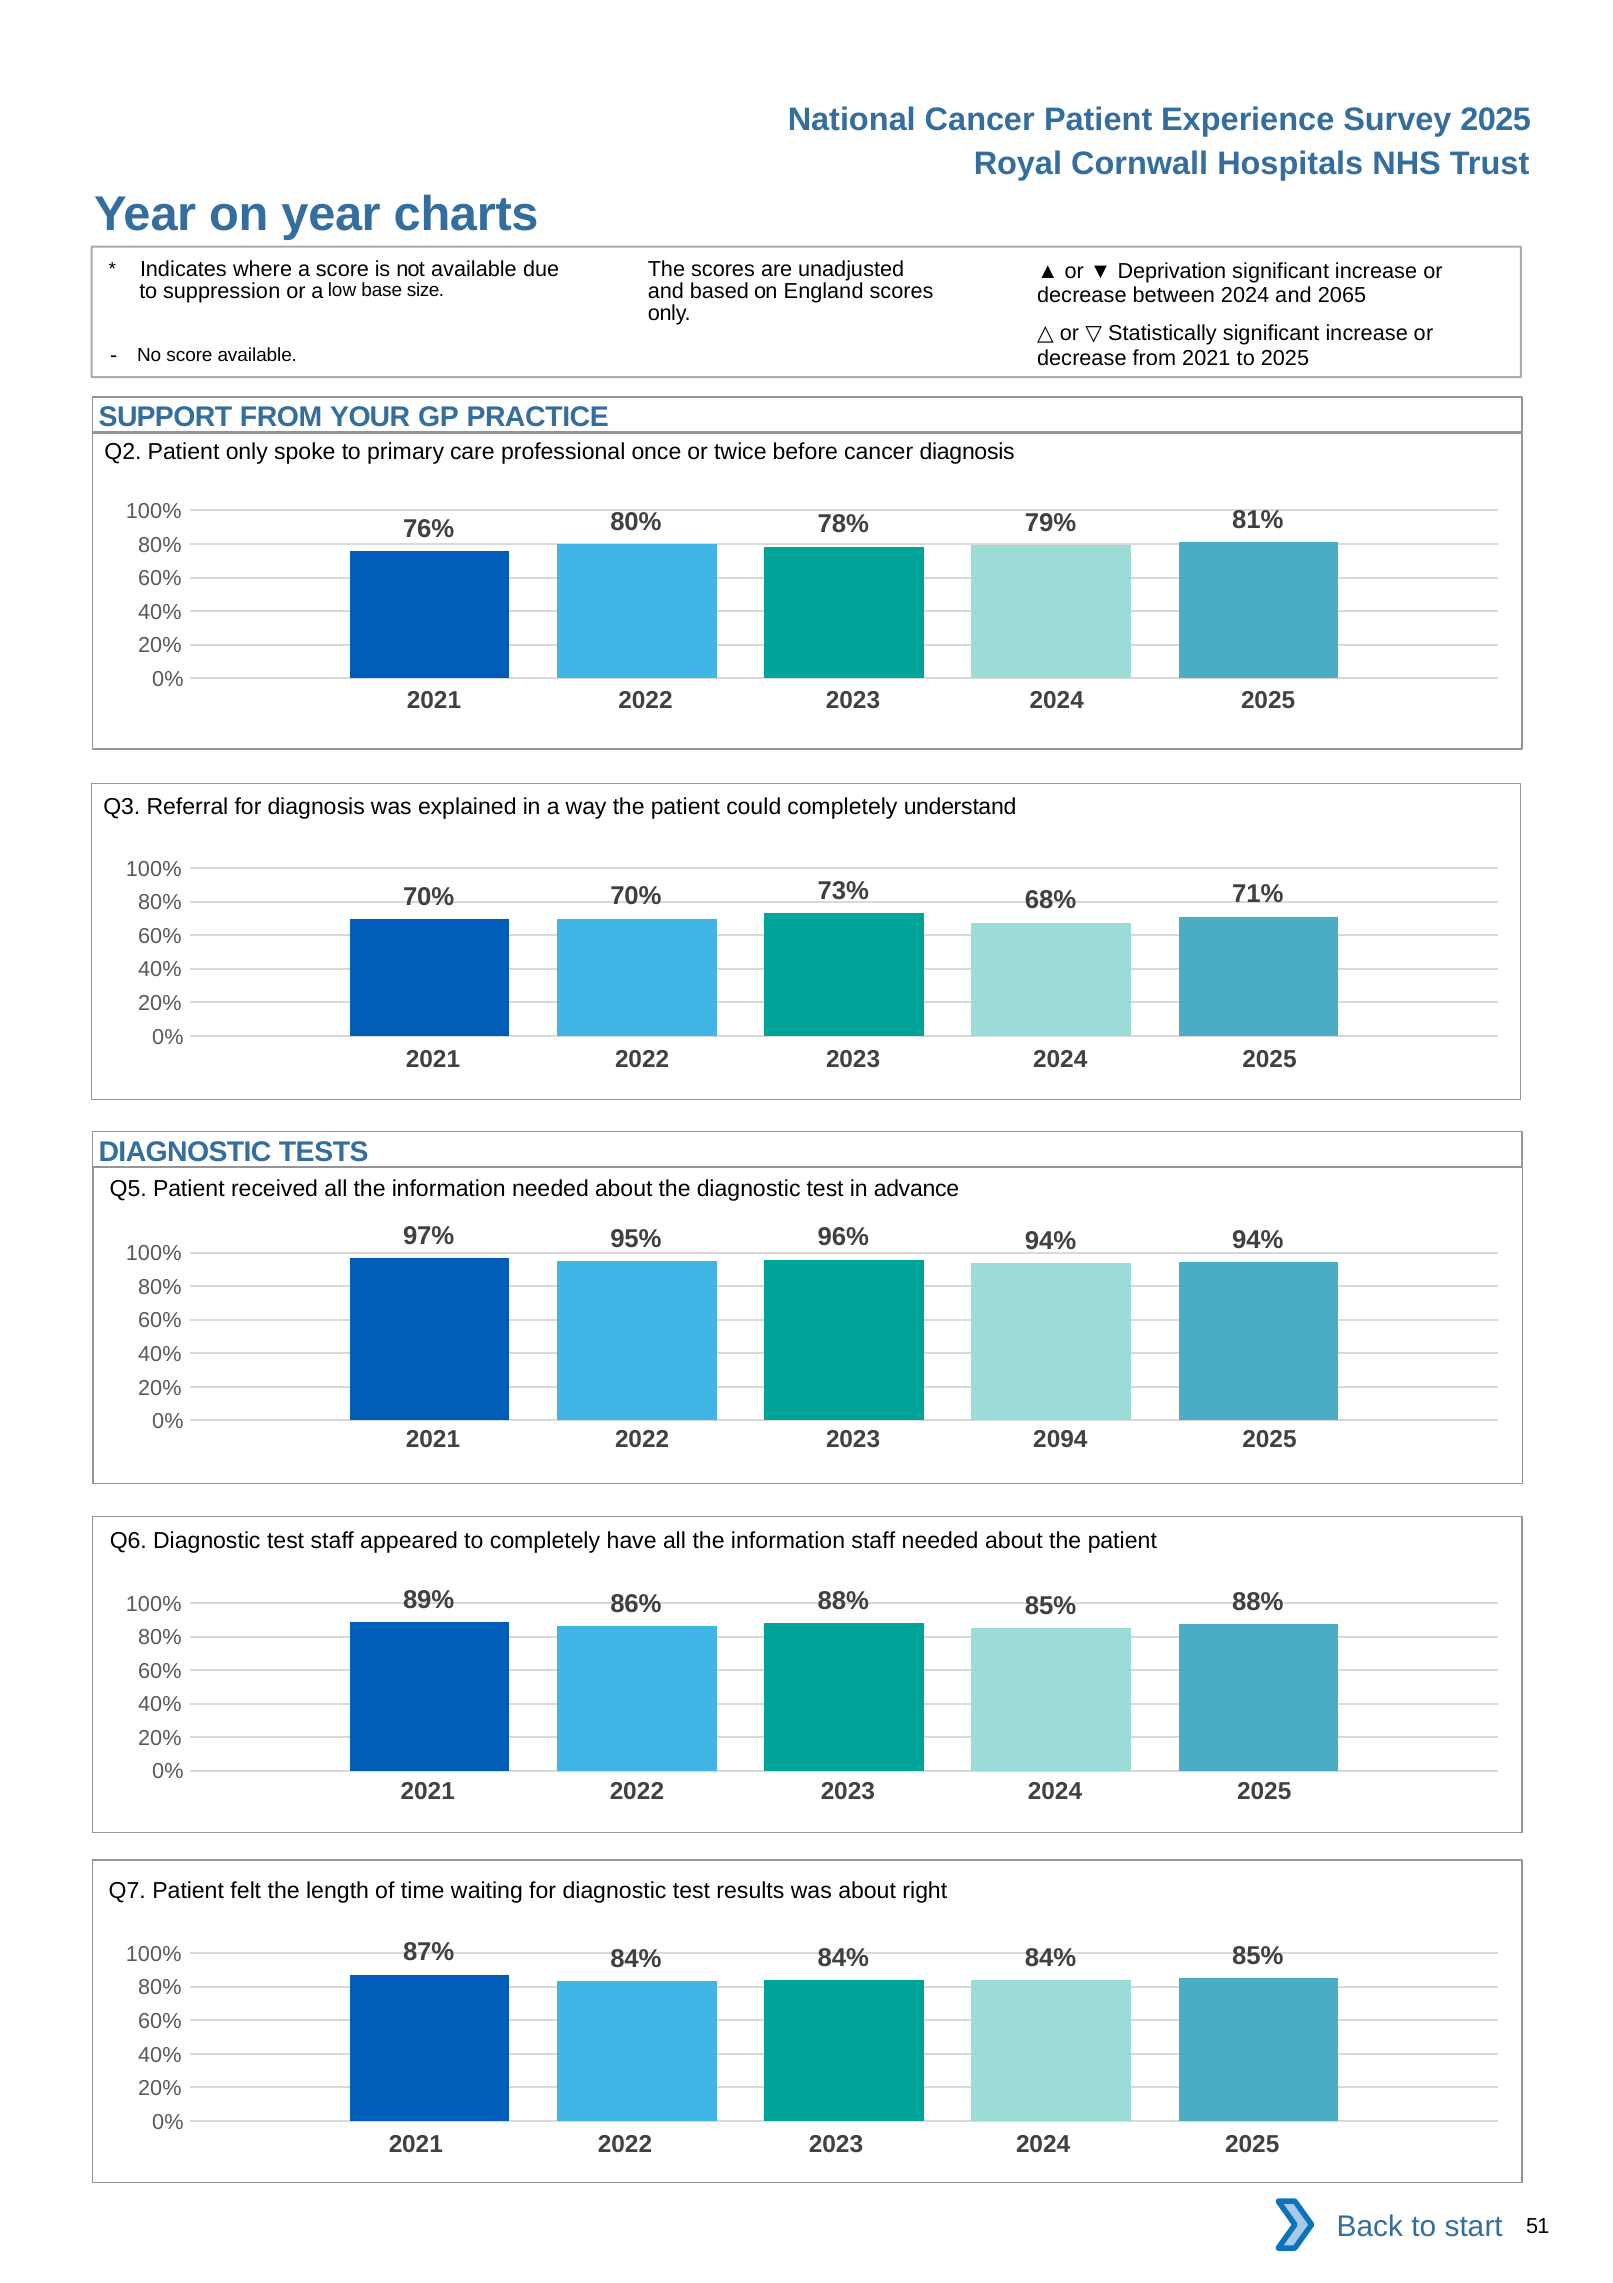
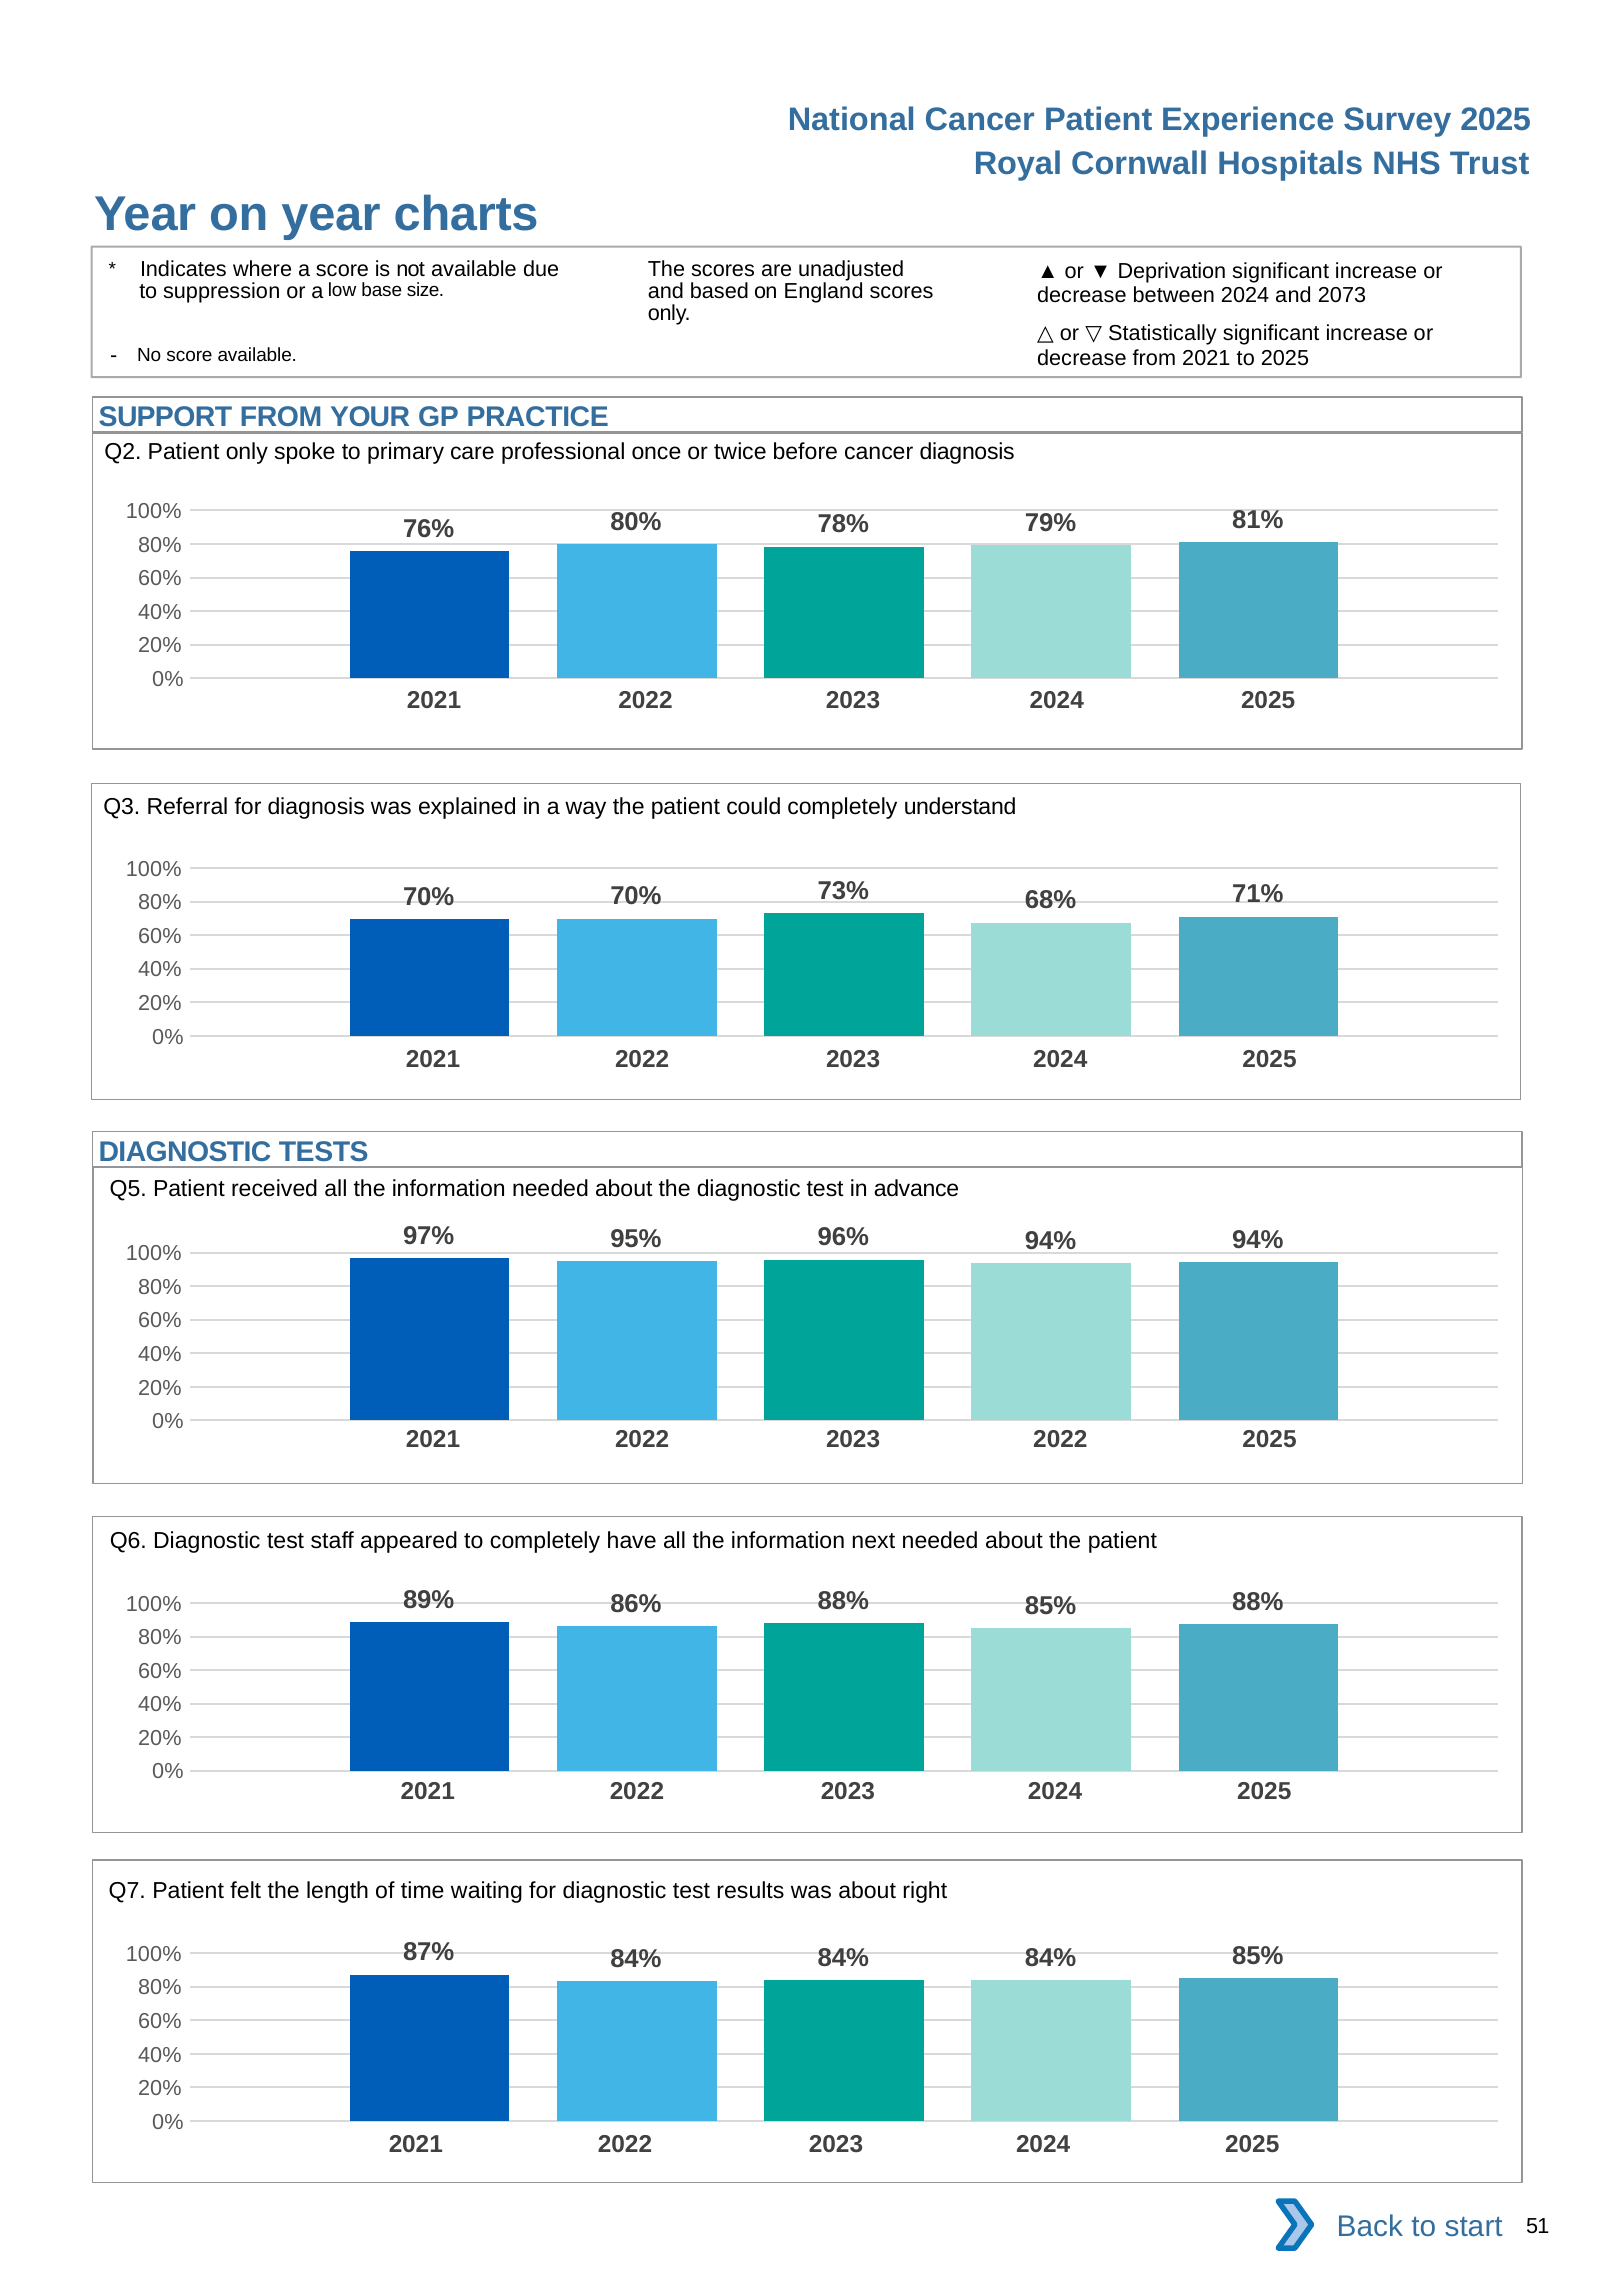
2065: 2065 -> 2073
2023 2094: 2094 -> 2022
information staff: staff -> next
